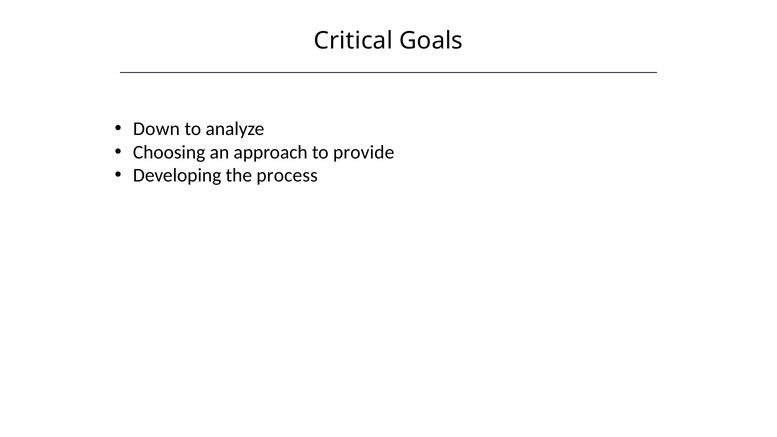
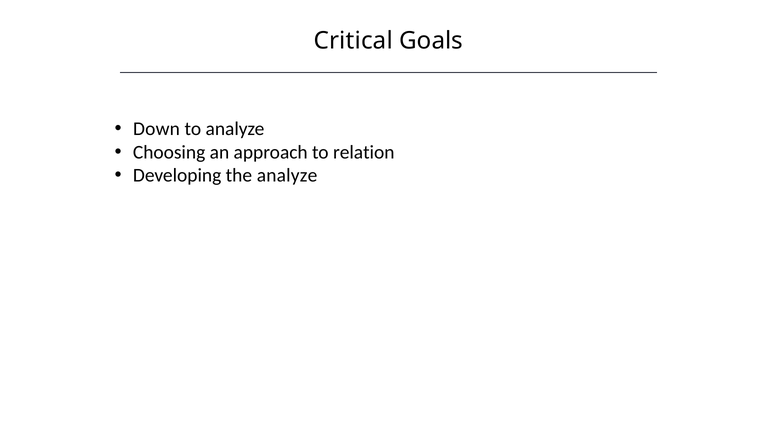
provide: provide -> relation
the process: process -> analyze
